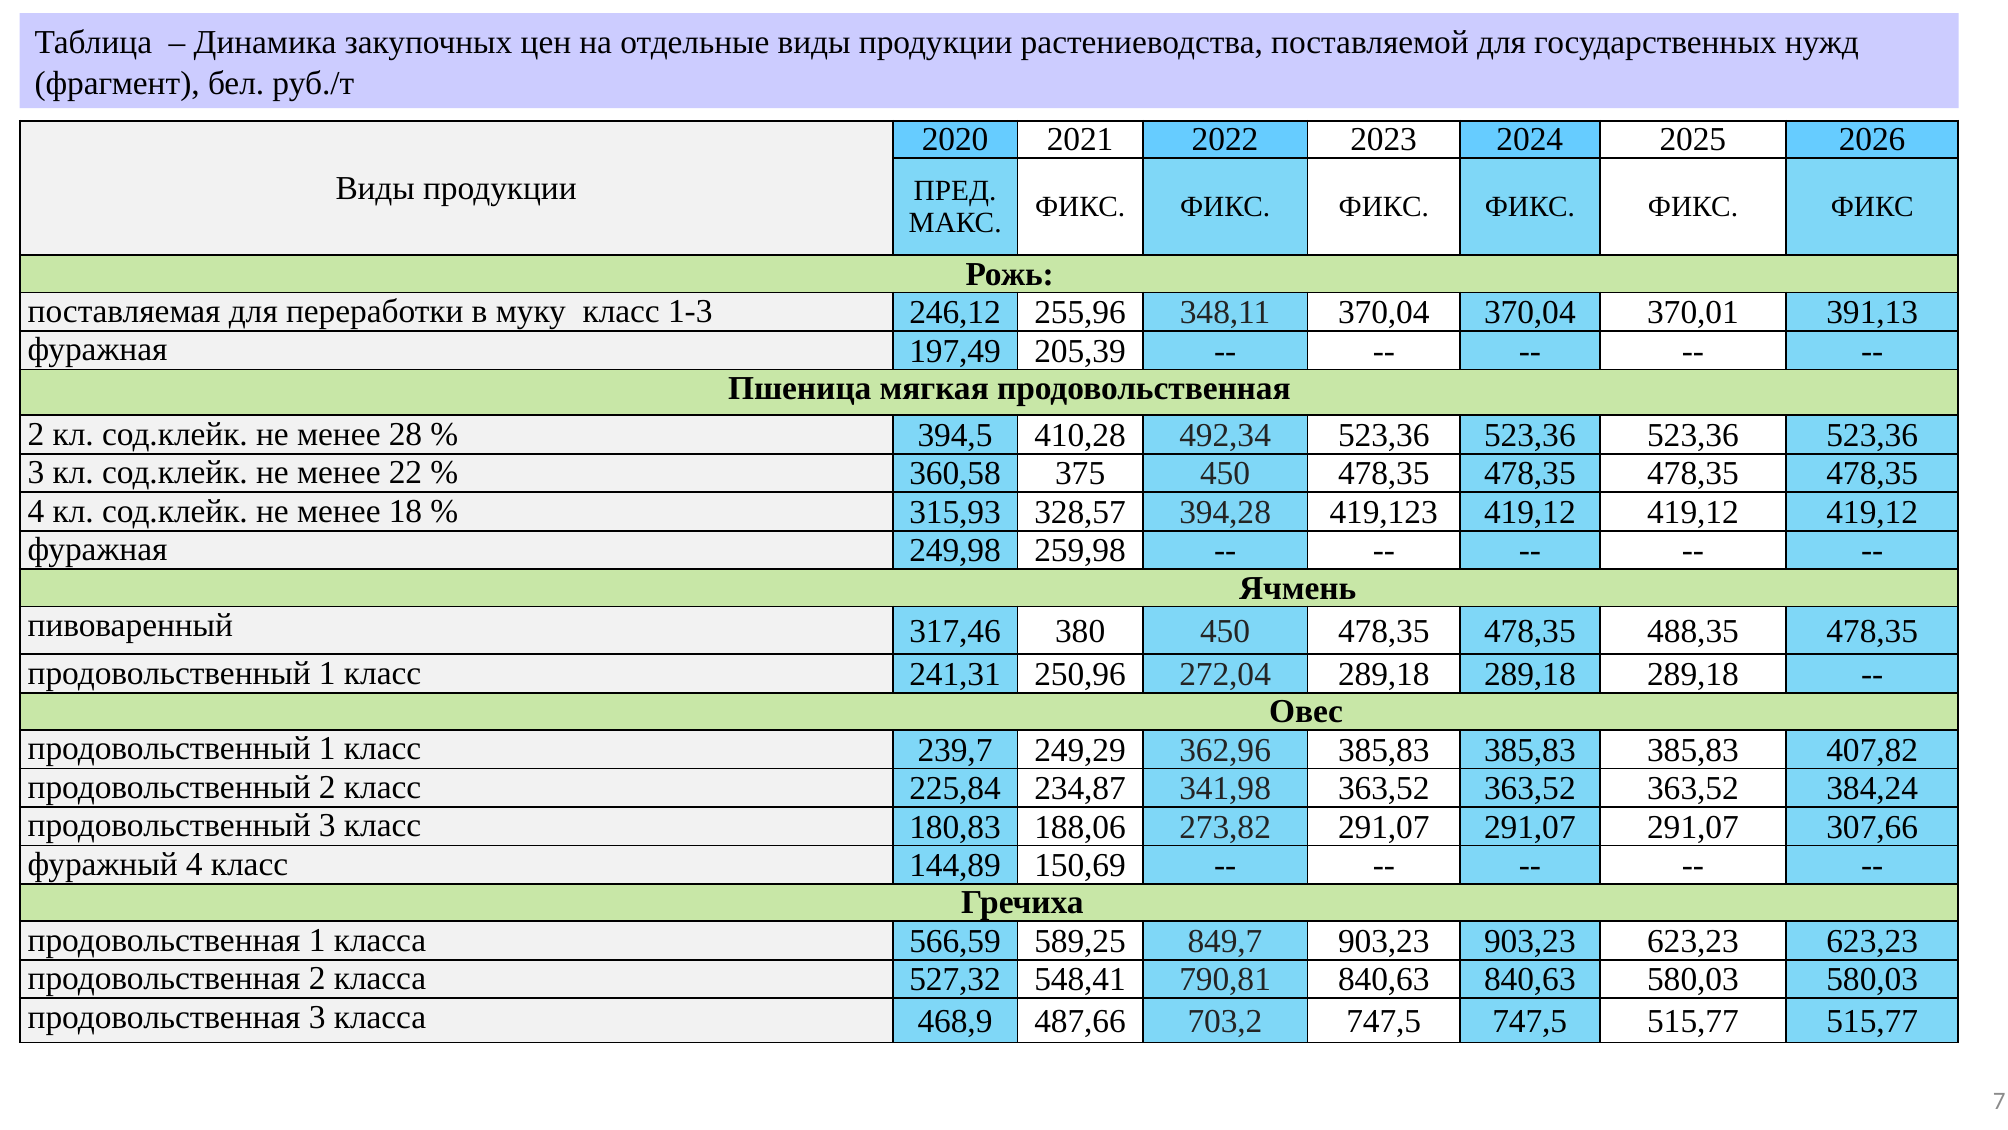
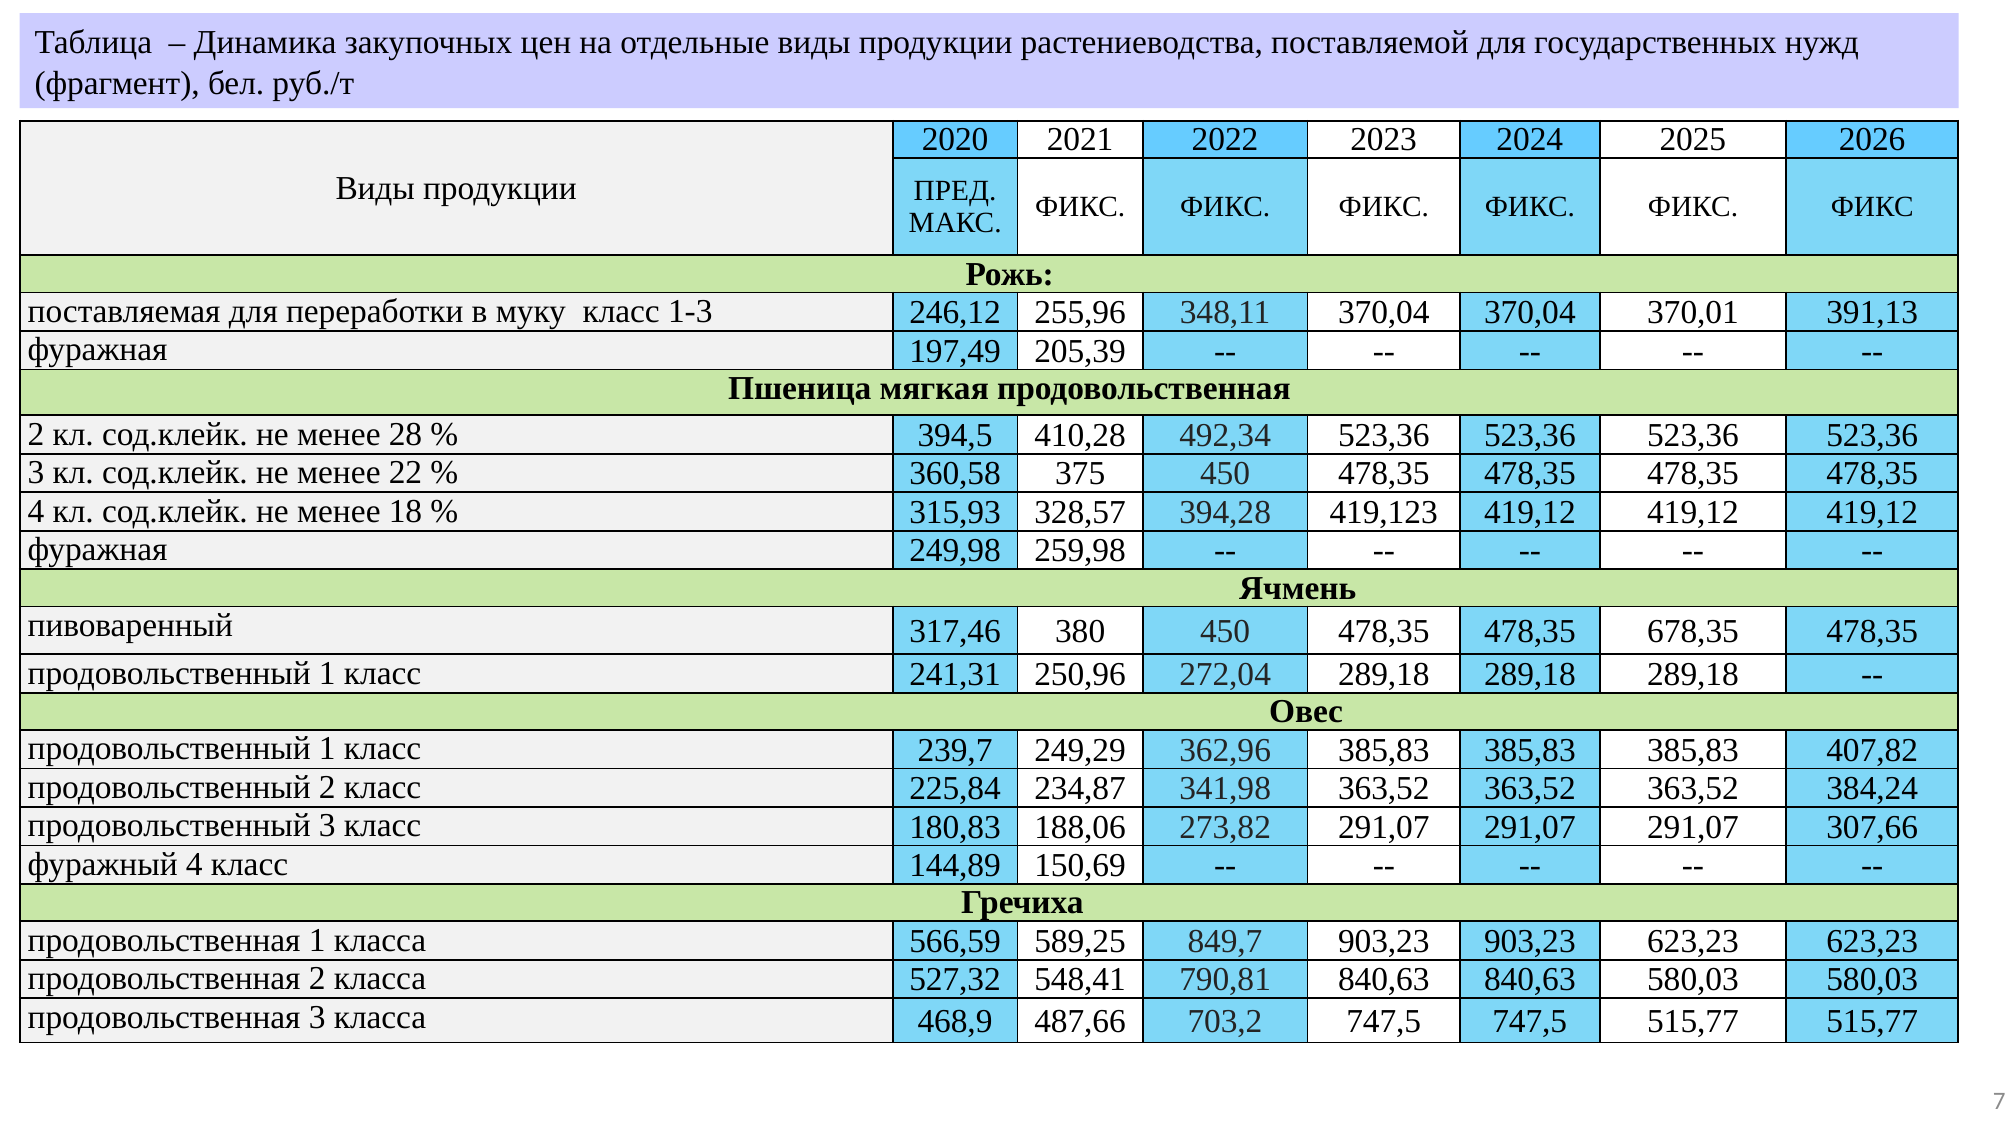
488,35: 488,35 -> 678,35
